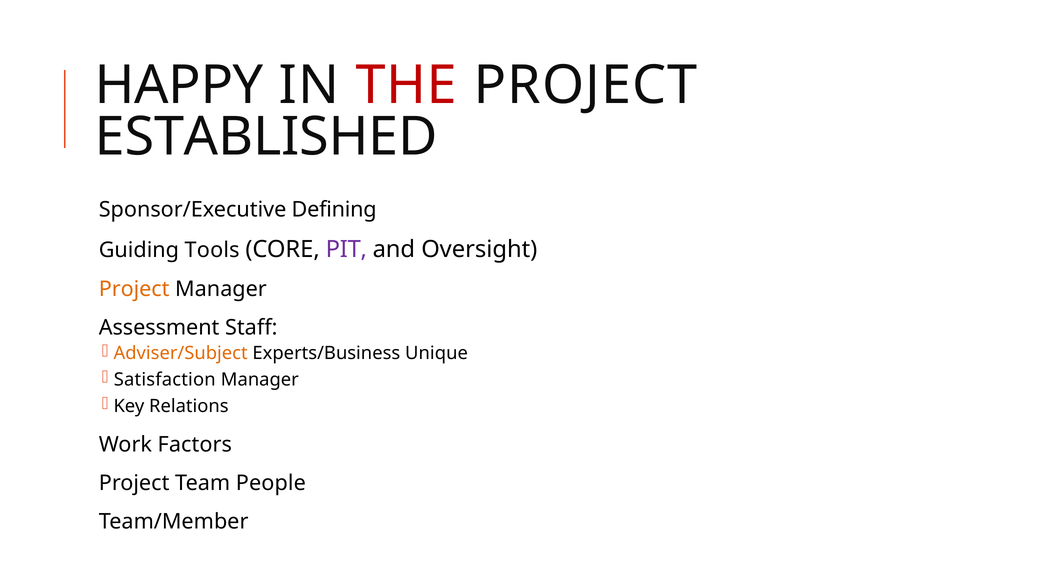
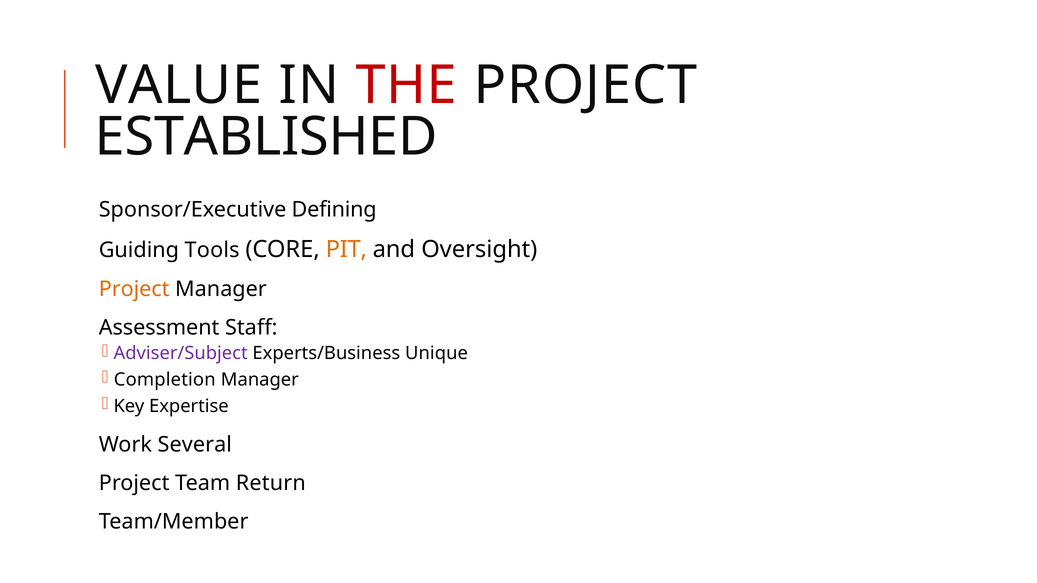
HAPPY: HAPPY -> VALUE
PIT colour: purple -> orange
Adviser/Subject colour: orange -> purple
Satisfaction: Satisfaction -> Completion
Relations: Relations -> Expertise
Factors: Factors -> Several
People: People -> Return
